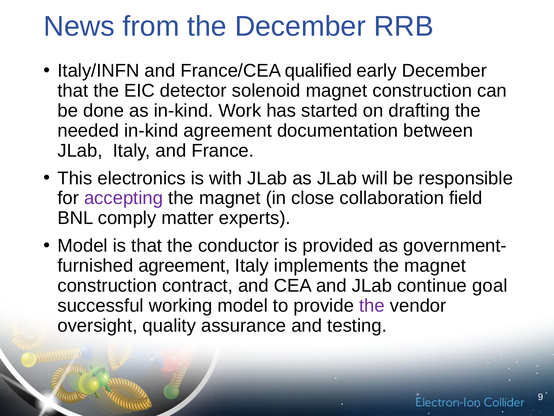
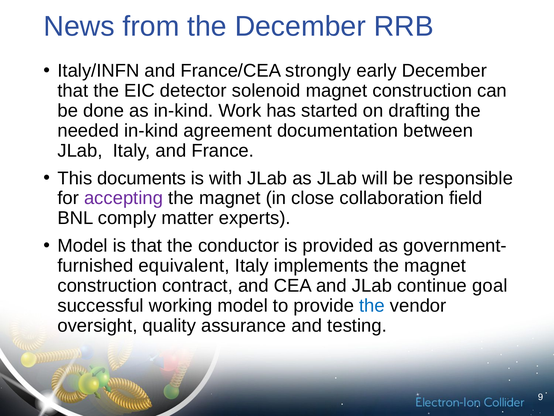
qualified: qualified -> strongly
electronics: electronics -> documents
agreement at (184, 265): agreement -> equivalent
the at (372, 305) colour: purple -> blue
